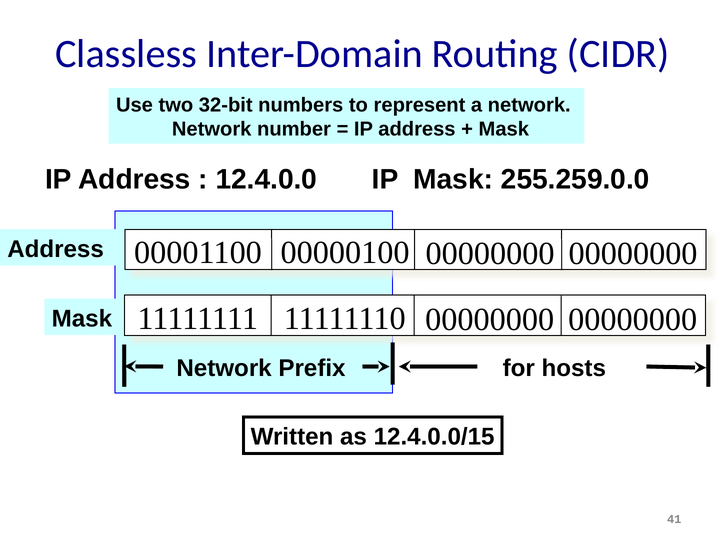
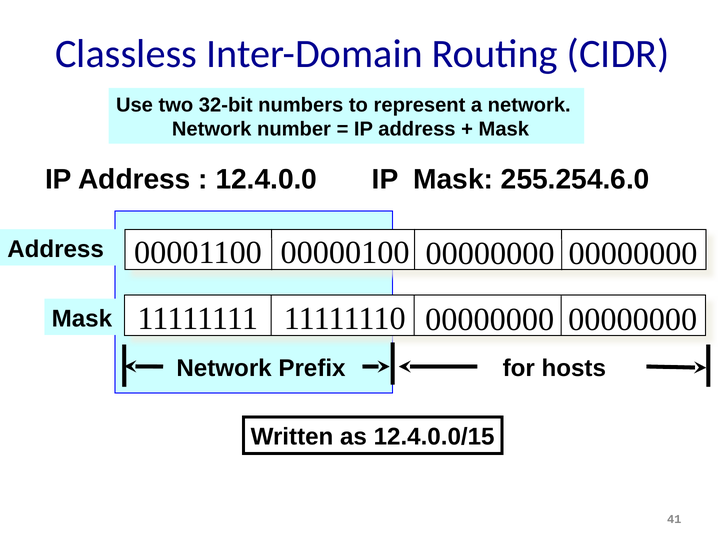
255.259.0.0: 255.259.0.0 -> 255.254.6.0
